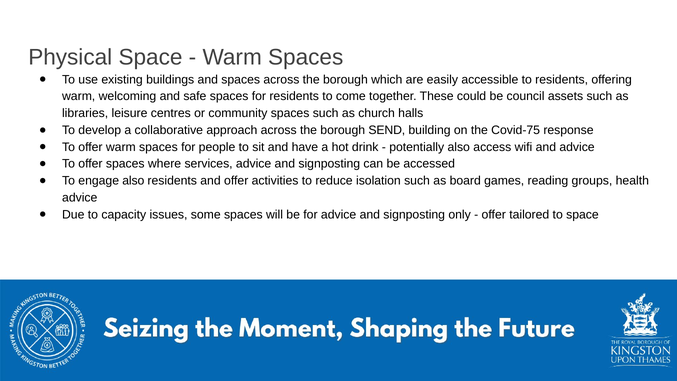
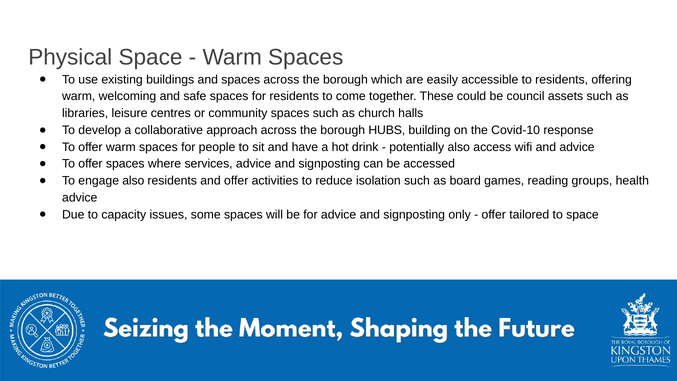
SEND: SEND -> HUBS
Covid-75: Covid-75 -> Covid-10
